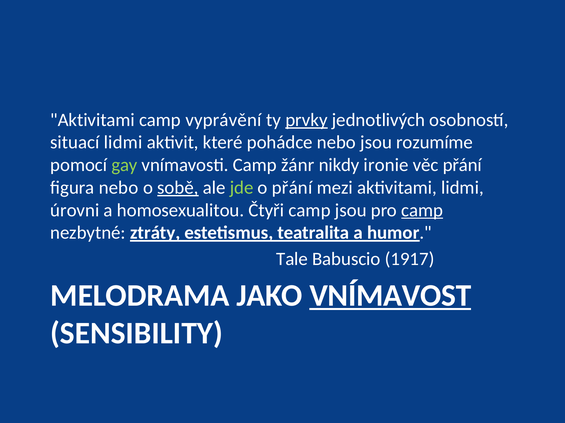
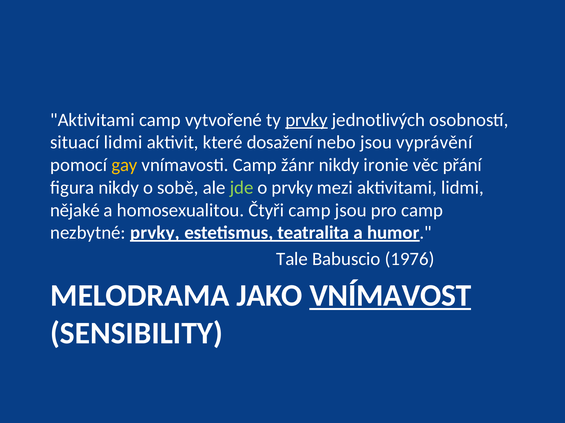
vyprávění: vyprávění -> vytvořené
pohádce: pohádce -> dosažení
rozumíme: rozumíme -> vyprávění
gay colour: light green -> yellow
figura nebo: nebo -> nikdy
sobě underline: present -> none
o přání: přání -> prvky
úrovni: úrovni -> nějaké
camp at (422, 211) underline: present -> none
nezbytné ztráty: ztráty -> prvky
1917: 1917 -> 1976
